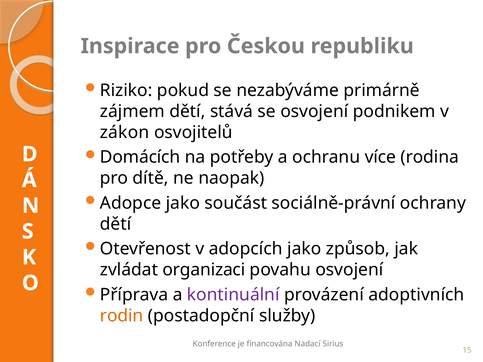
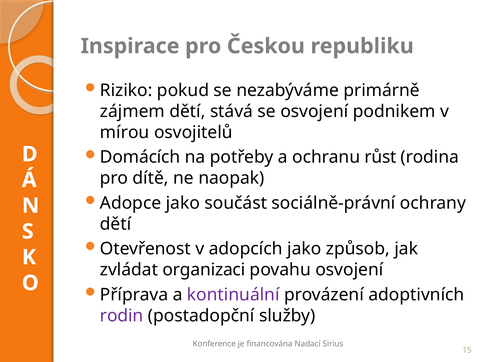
zákon: zákon -> mírou
více: více -> růst
rodin colour: orange -> purple
